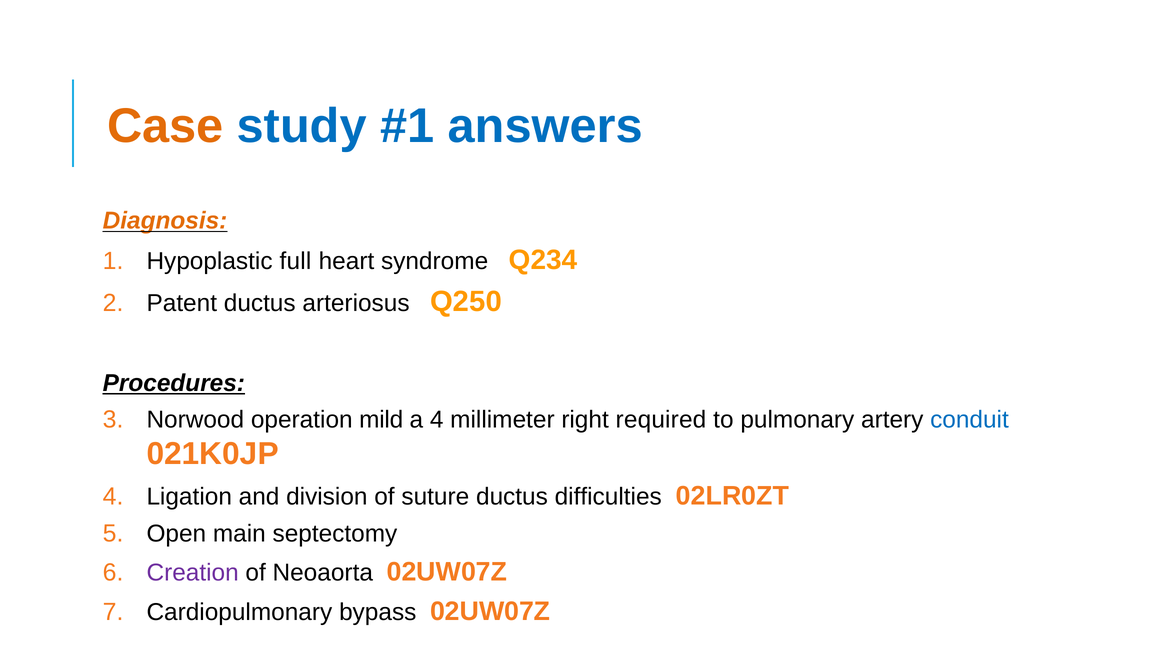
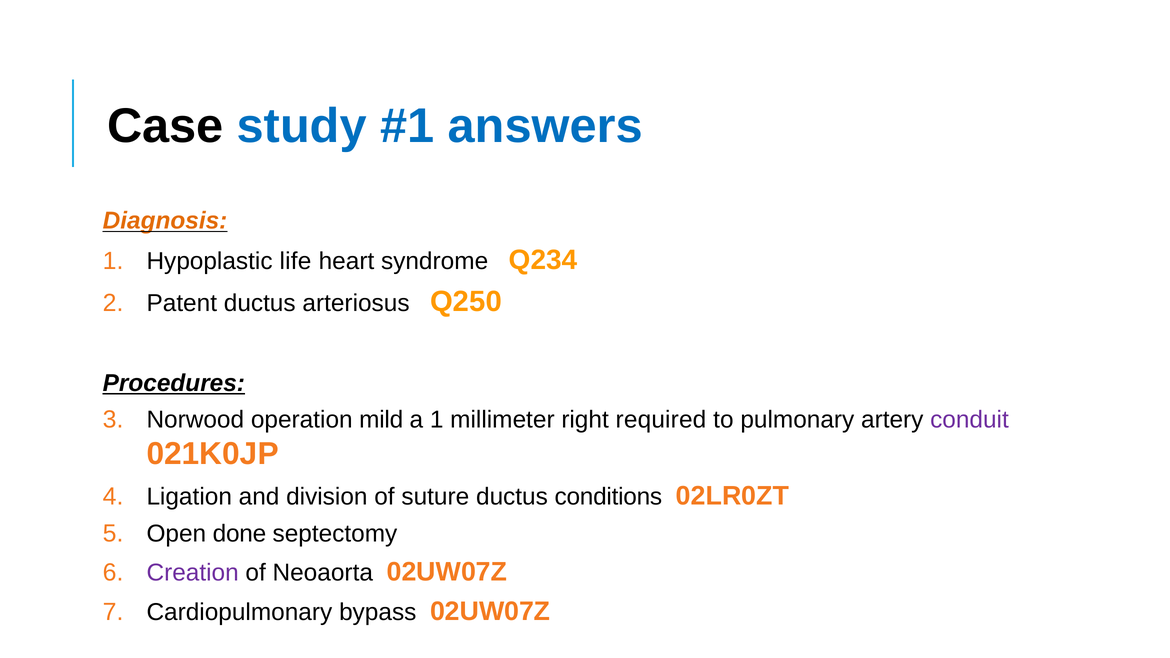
Case colour: orange -> black
full: full -> life
a 4: 4 -> 1
conduit colour: blue -> purple
difficulties: difficulties -> conditions
main: main -> done
